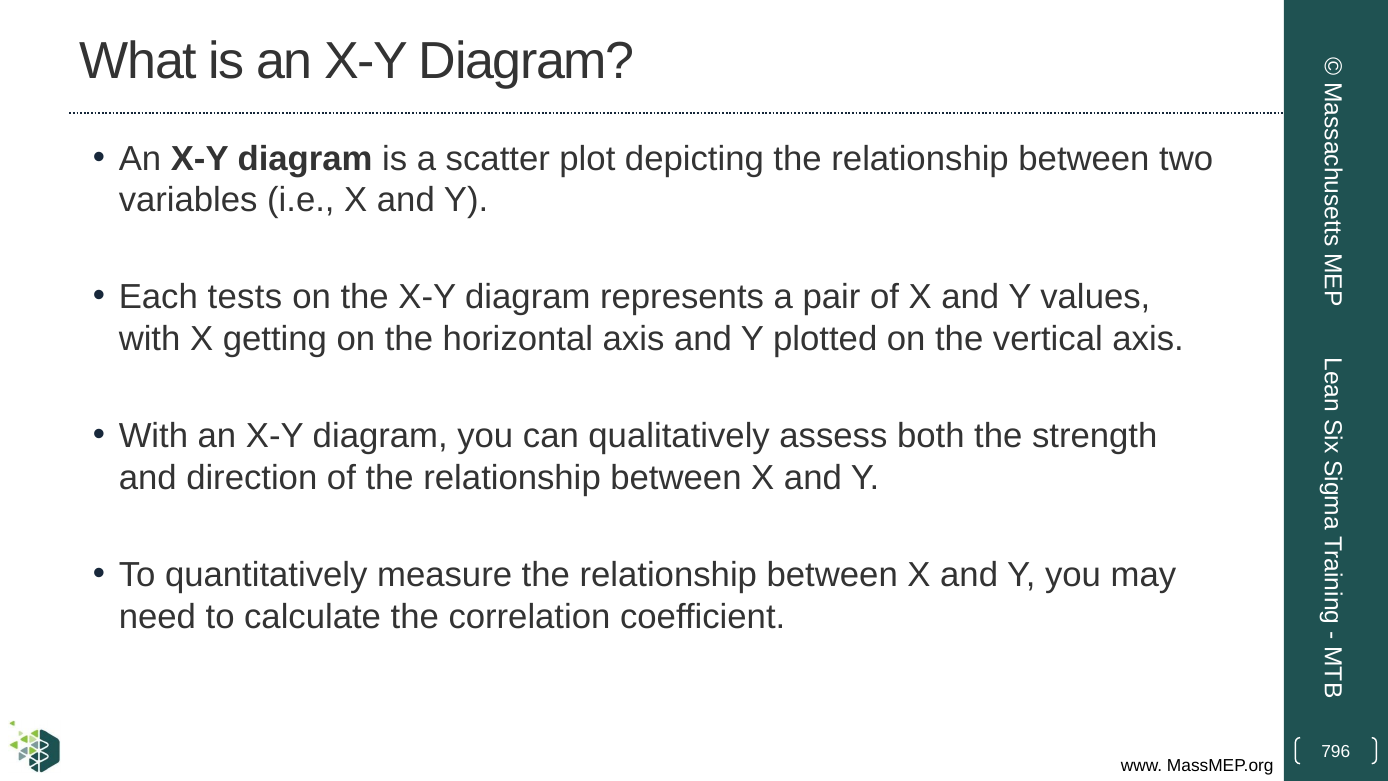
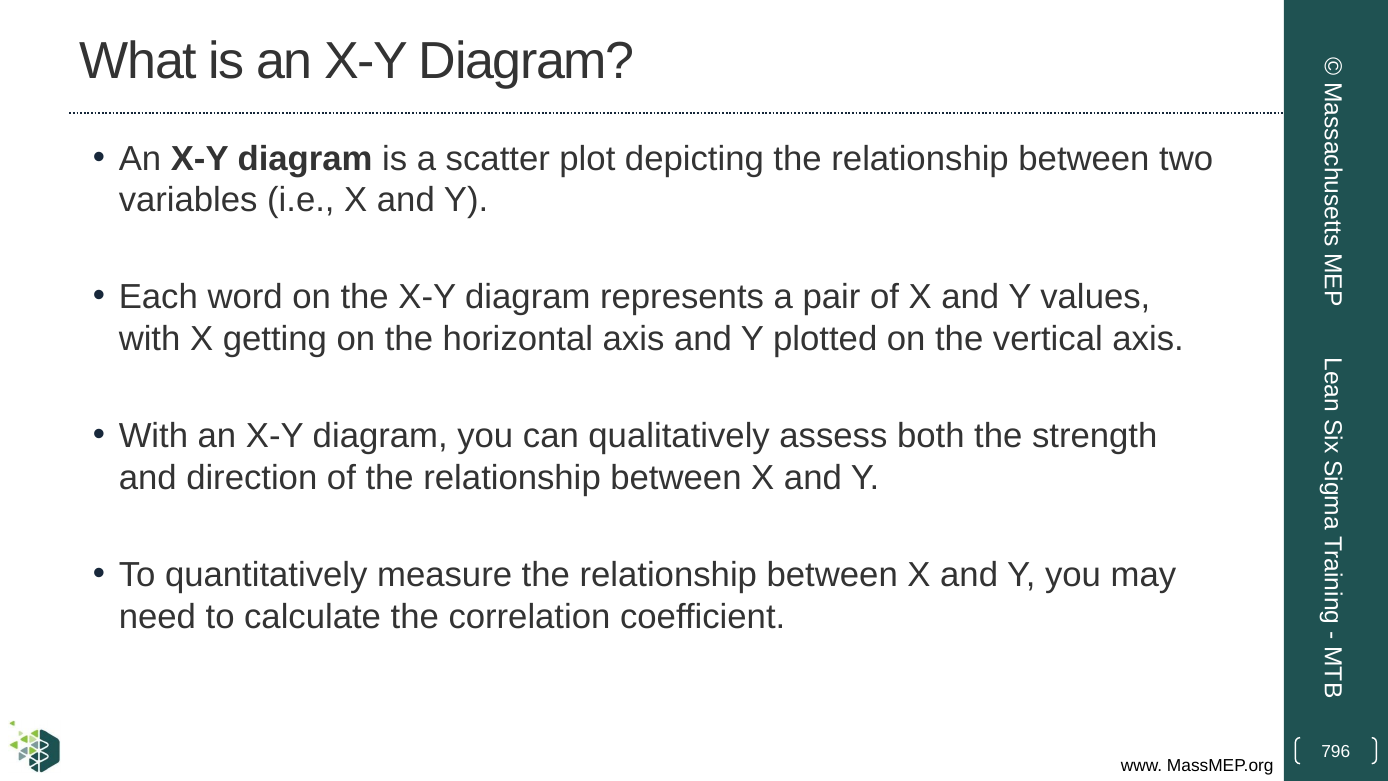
tests: tests -> word
